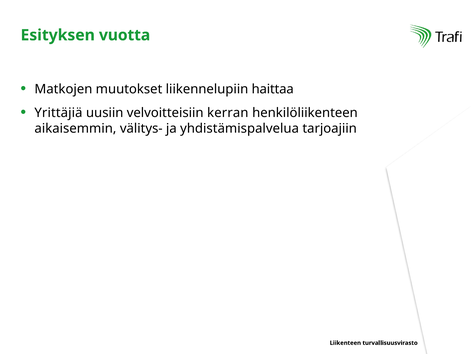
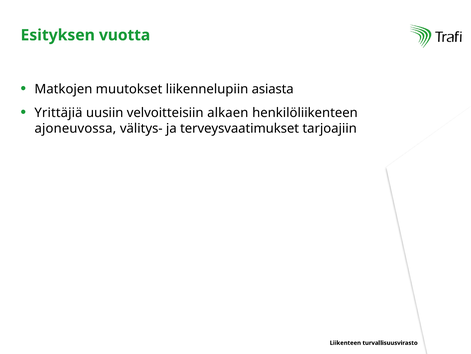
haittaa: haittaa -> asiasta
kerran: kerran -> alkaen
aikaisemmin: aikaisemmin -> ajoneuvossa
yhdistämispalvelua: yhdistämispalvelua -> terveysvaatimukset
